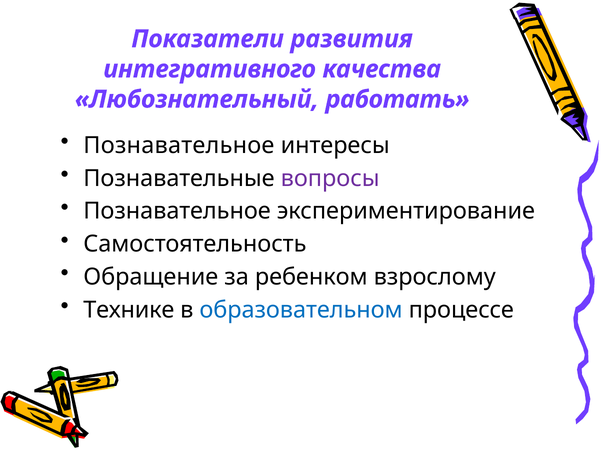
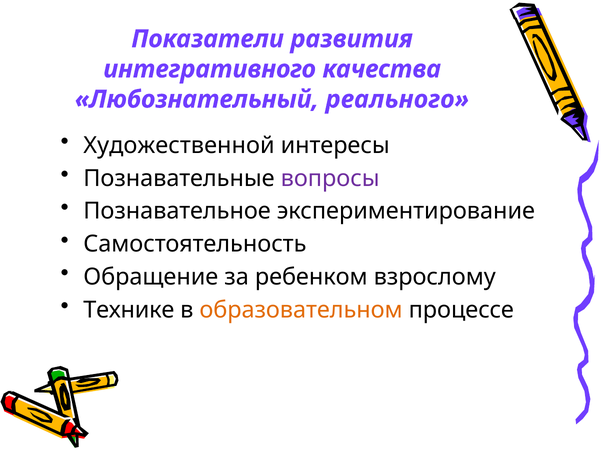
работать: работать -> реального
Познавательное at (179, 145): Познавательное -> Художественной
образовательном colour: blue -> orange
